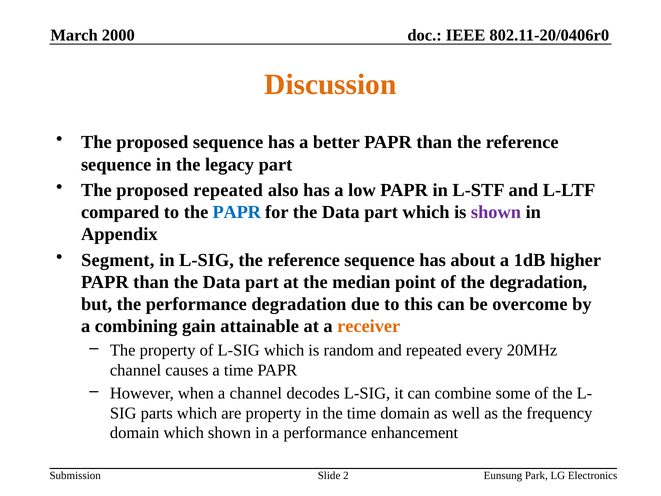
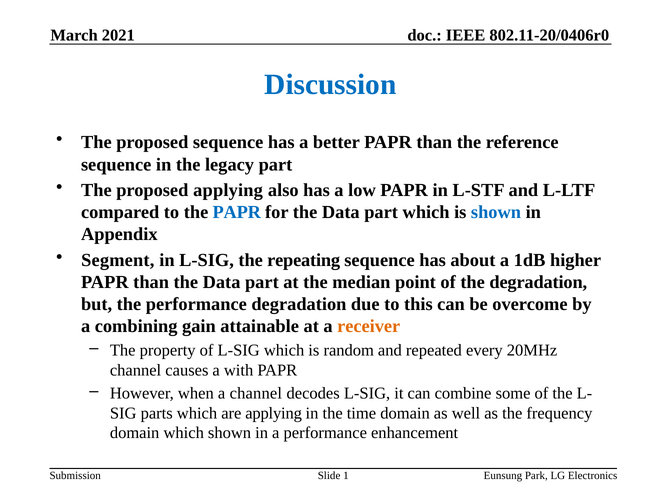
2000: 2000 -> 2021
Discussion colour: orange -> blue
proposed repeated: repeated -> applying
shown at (496, 212) colour: purple -> blue
L-SIG the reference: reference -> repeating
a time: time -> with
are property: property -> applying
2: 2 -> 1
